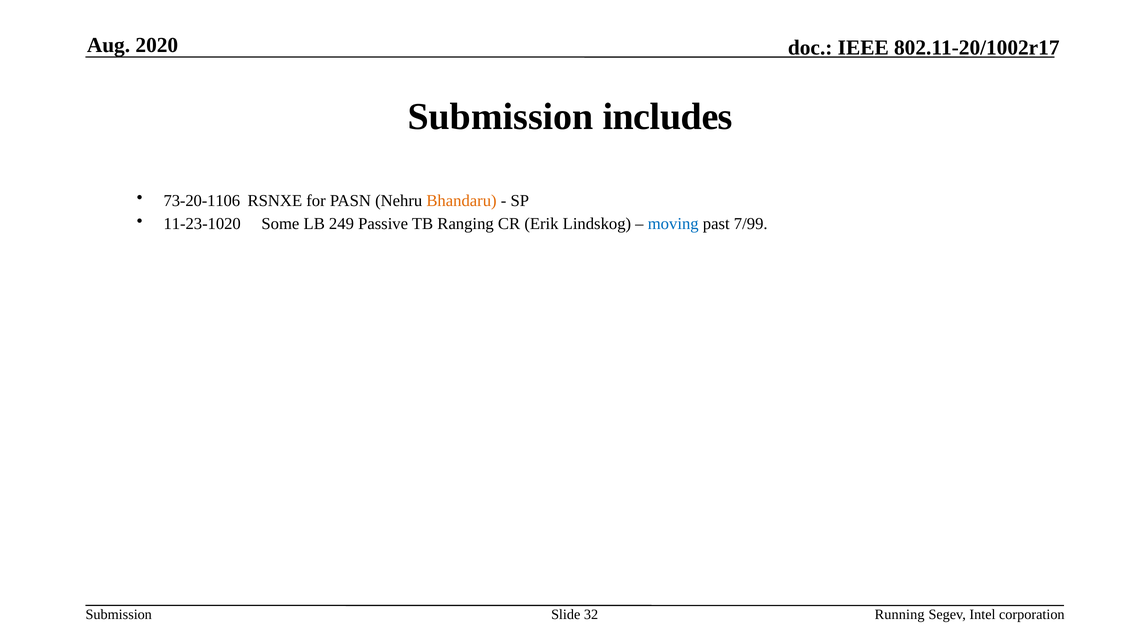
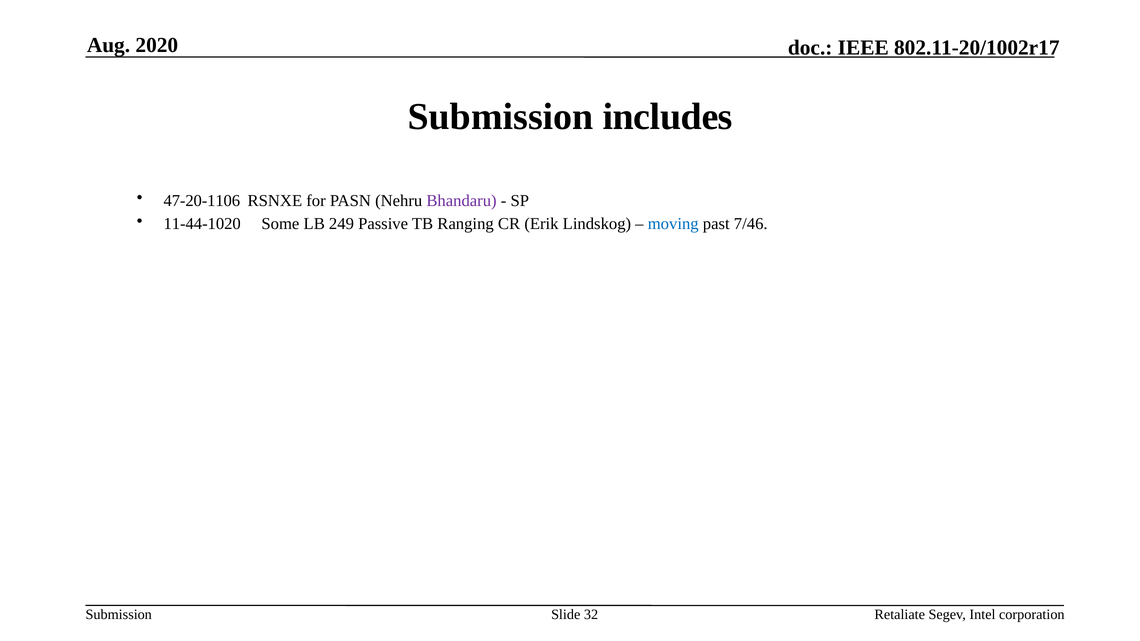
73-20-1106: 73-20-1106 -> 47-20-1106
Bhandaru colour: orange -> purple
11-23-1020: 11-23-1020 -> 11-44-1020
7/99: 7/99 -> 7/46
Running: Running -> Retaliate
